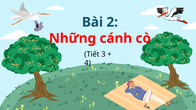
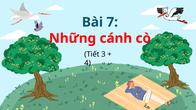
2: 2 -> 7
